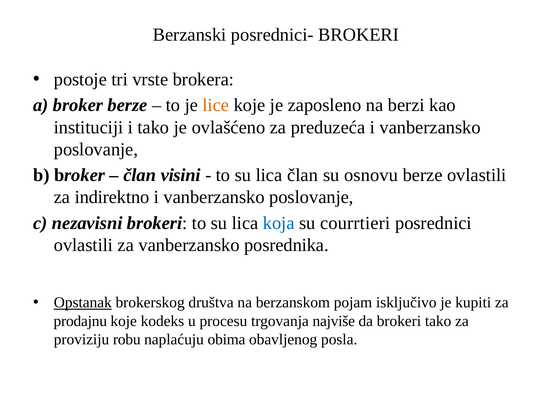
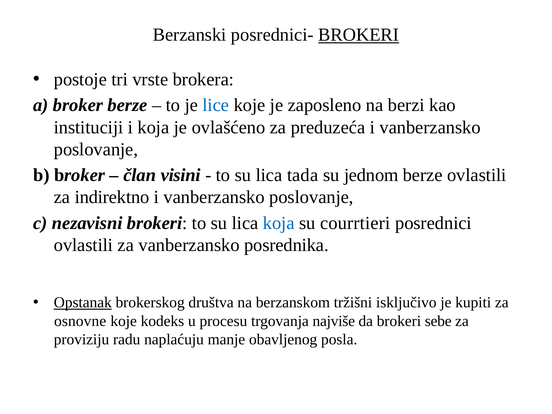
BROKERI at (359, 35) underline: none -> present
lice colour: orange -> blue
i tako: tako -> koja
lica član: član -> tada
osnovu: osnovu -> jednom
pojam: pojam -> tržišni
prodajnu: prodajnu -> osnovne
brokeri tako: tako -> sebe
robu: robu -> radu
obima: obima -> manje
